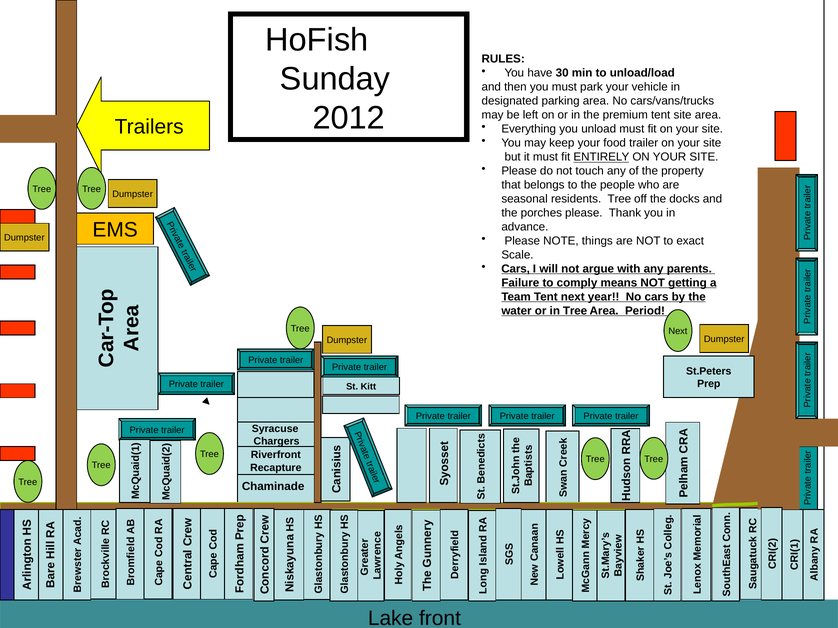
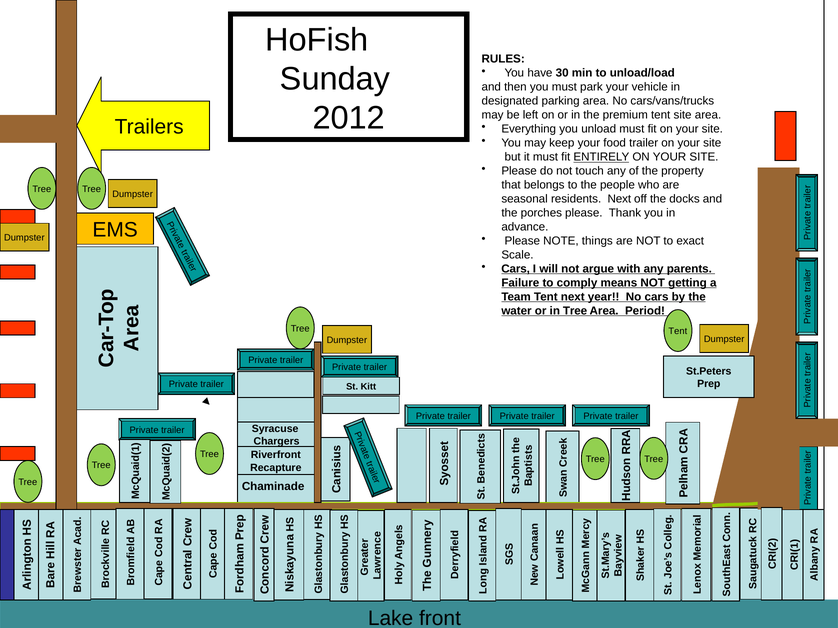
residents Tree: Tree -> Next
Next at (678, 331): Next -> Tent
